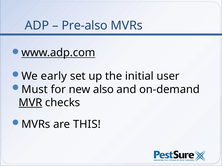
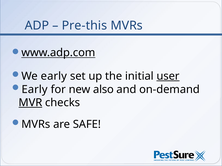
Pre-also: Pre-also -> Pre-this
user underline: none -> present
Must at (35, 90): Must -> Early
THIS: THIS -> SAFE
